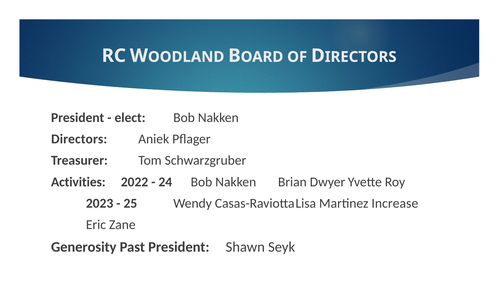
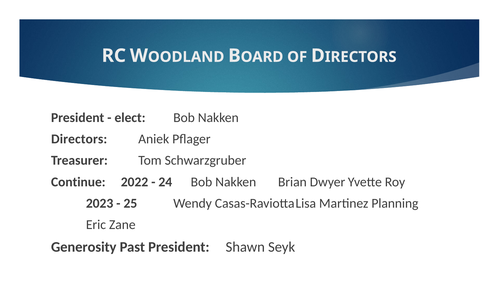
Activities: Activities -> Continue
Increase: Increase -> Planning
